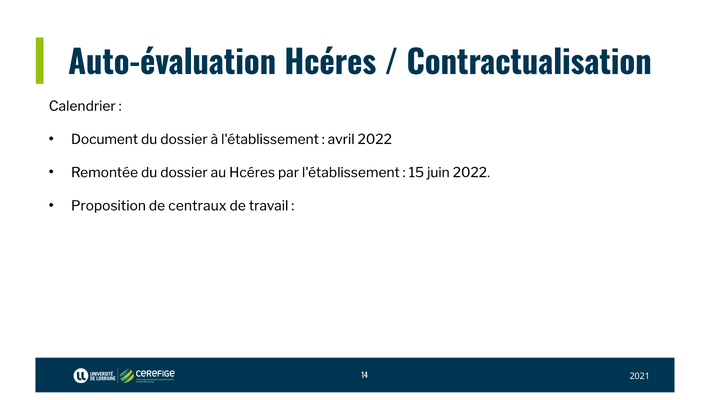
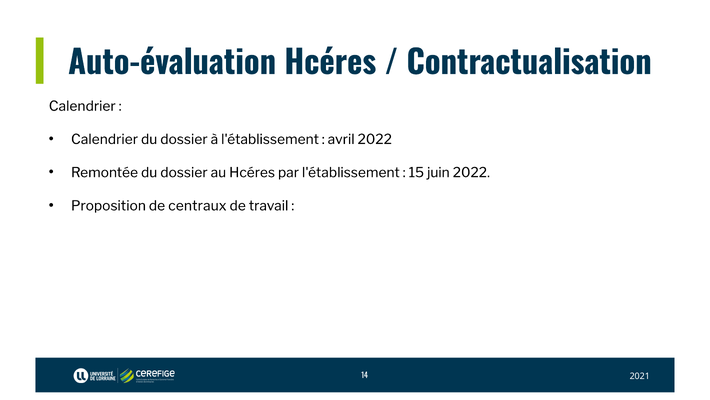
Document at (105, 139): Document -> Calendrier
